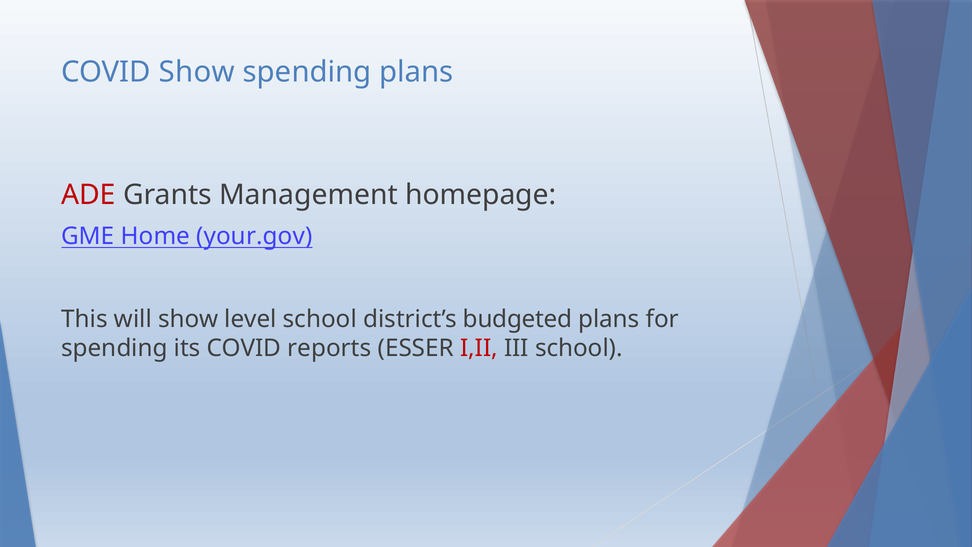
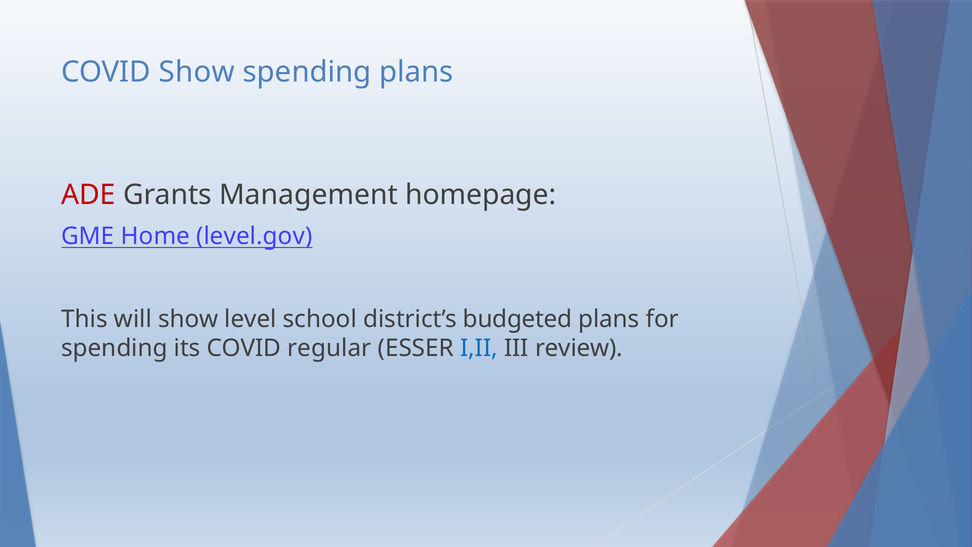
your.gov: your.gov -> level.gov
reports: reports -> regular
I,II colour: red -> blue
III school: school -> review
